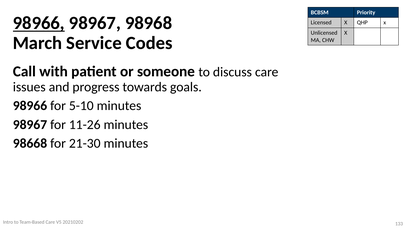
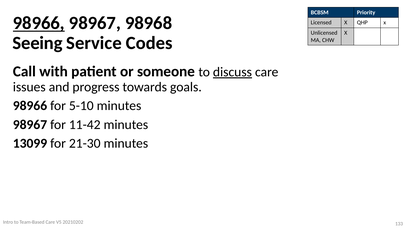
March: March -> Seeing
discuss underline: none -> present
11-26: 11-26 -> 11-42
98668: 98668 -> 13099
